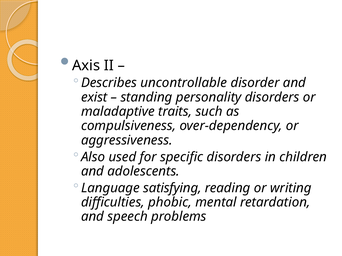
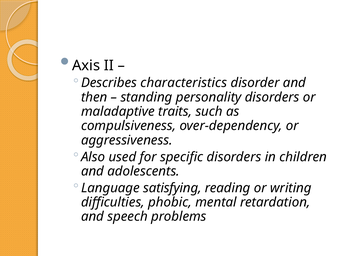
uncontrollable: uncontrollable -> characteristics
exist: exist -> then
